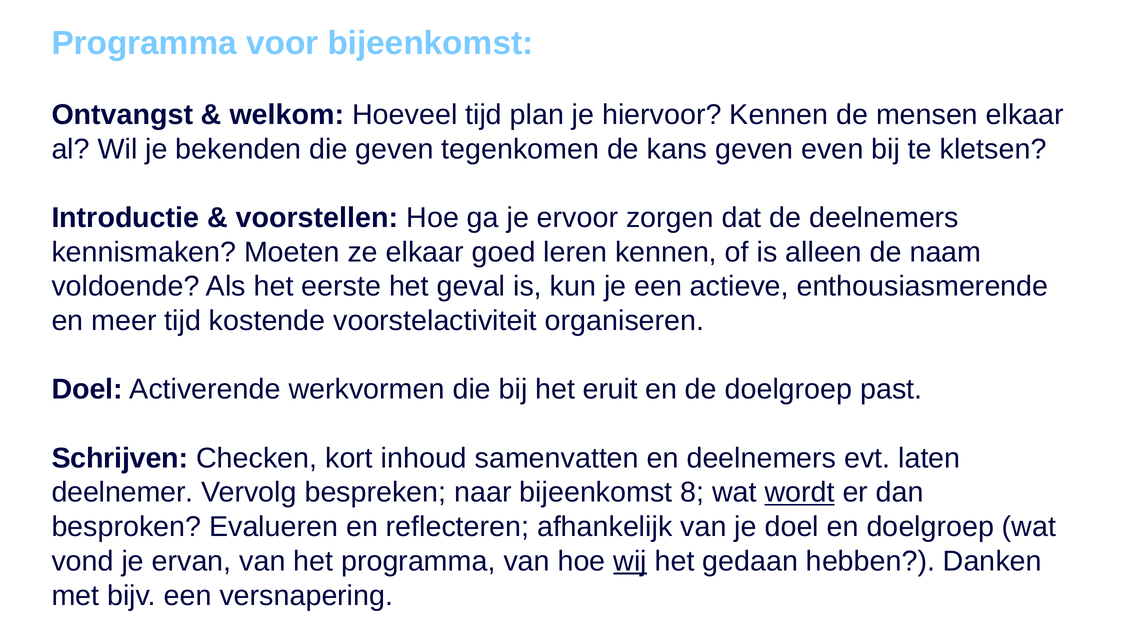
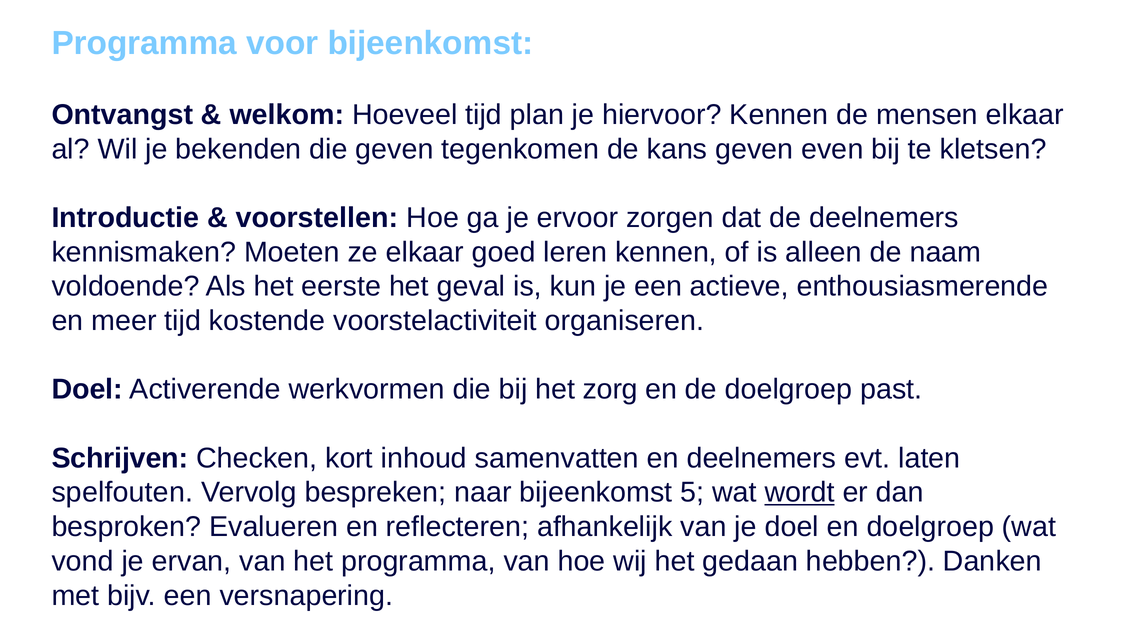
eruit: eruit -> zorg
deelnemer: deelnemer -> spelfouten
8: 8 -> 5
wij underline: present -> none
